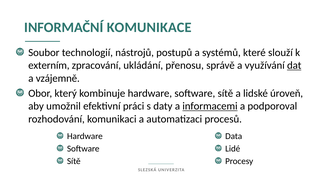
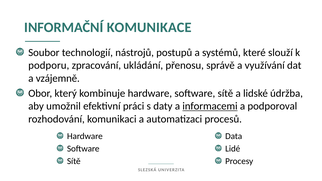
externím: externím -> podporu
dat underline: present -> none
úroveň: úroveň -> údržba
